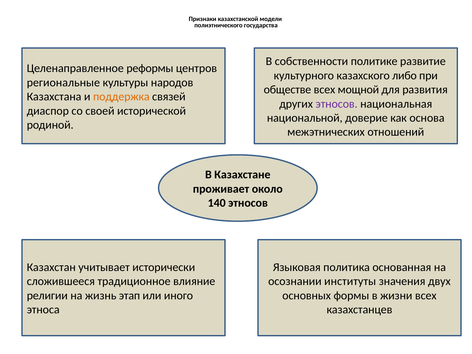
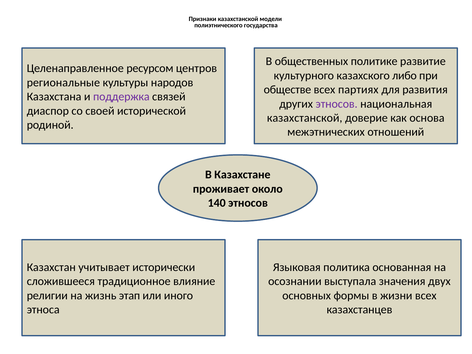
собственности: собственности -> общественных
реформы: реформы -> ресурсом
мощной: мощной -> партиях
поддержка colour: orange -> purple
национальной at (305, 118): национальной -> казахстанской
институты: институты -> выступала
